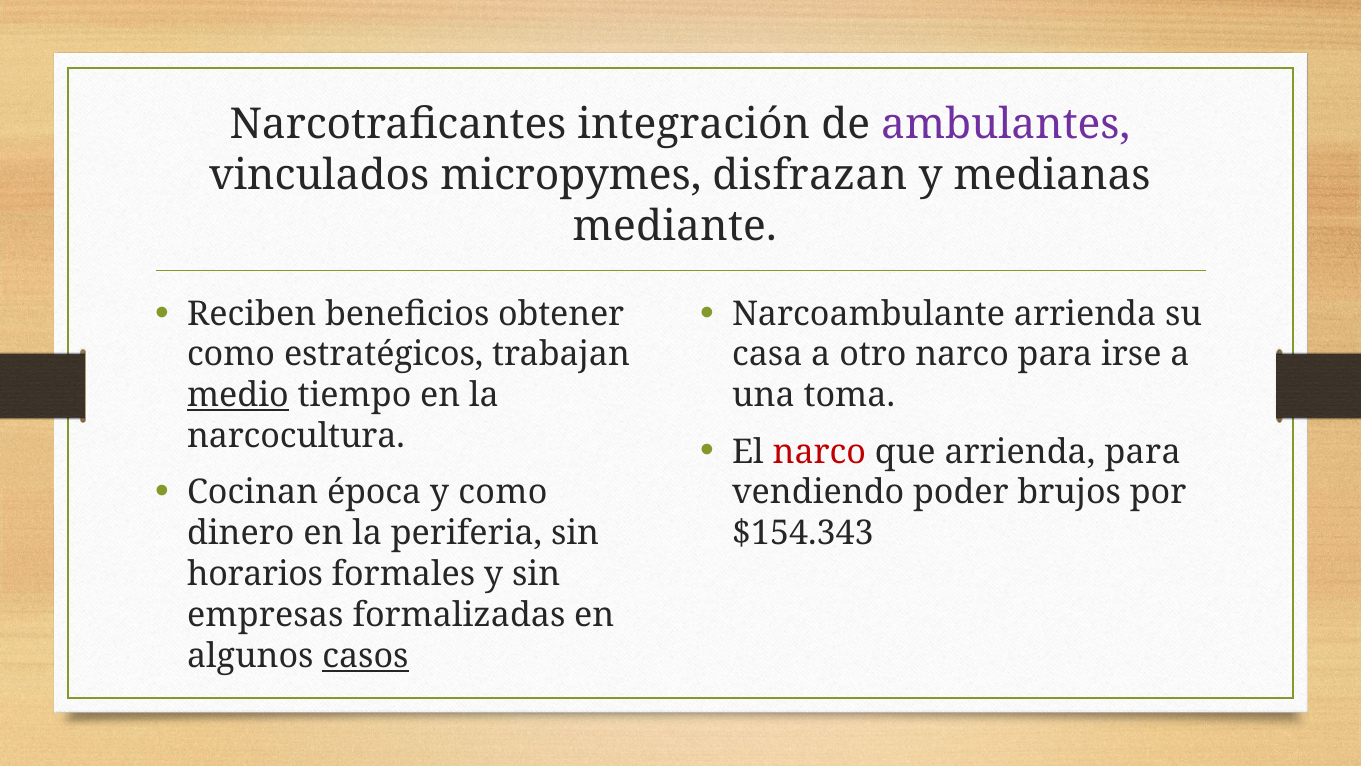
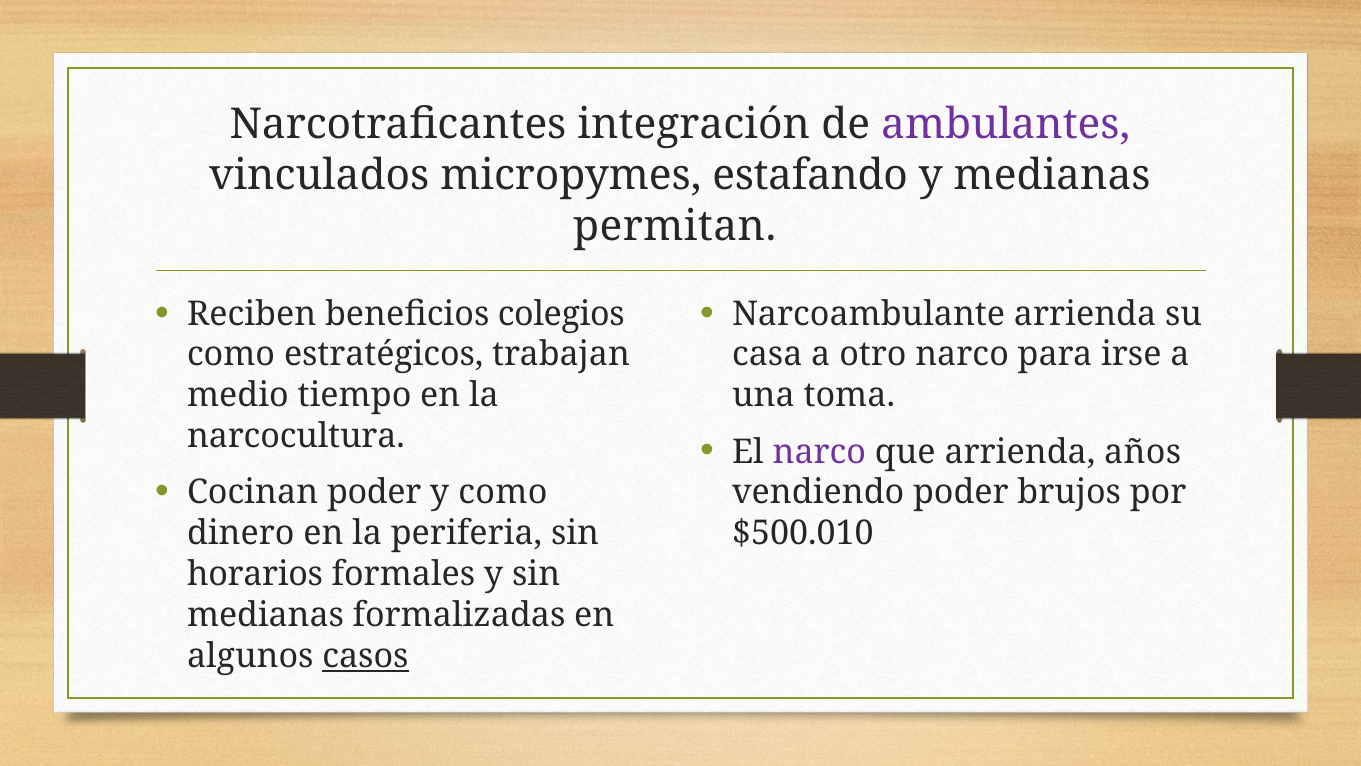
disfrazan: disfrazan -> estafando
mediante: mediante -> permitan
obtener: obtener -> colegios
medio underline: present -> none
narco at (819, 452) colour: red -> purple
arrienda para: para -> años
Cocinan época: época -> poder
$154.343: $154.343 -> $500.010
empresas at (265, 615): empresas -> medianas
